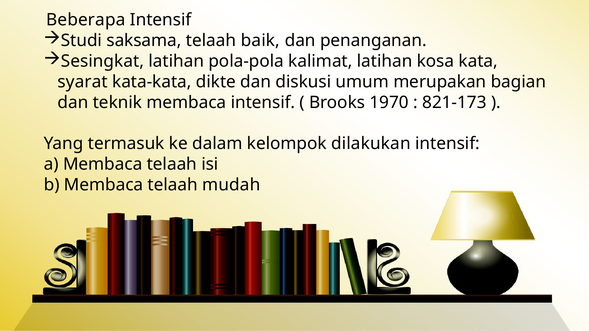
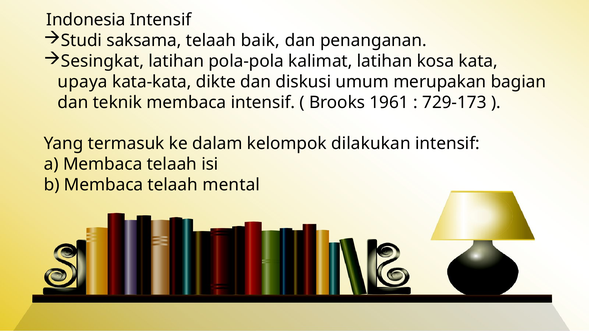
Beberapa: Beberapa -> Indonesia
syarat: syarat -> upaya
1970: 1970 -> 1961
821-173: 821-173 -> 729-173
mudah: mudah -> mental
